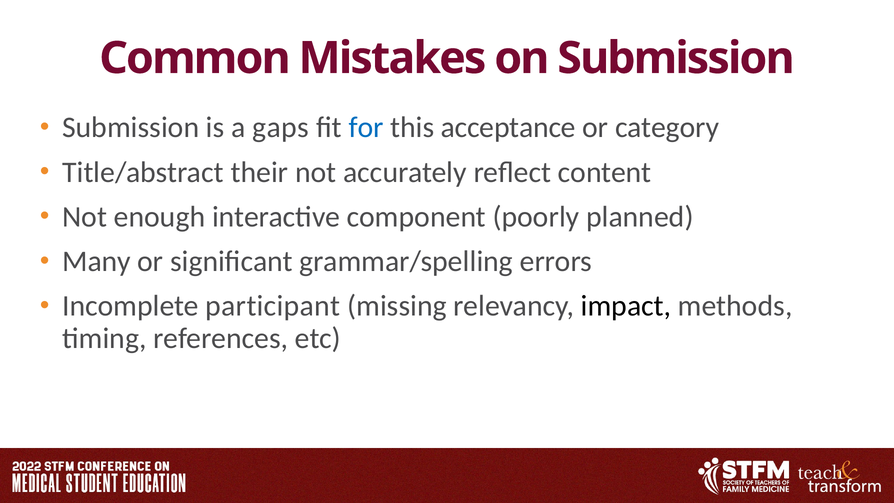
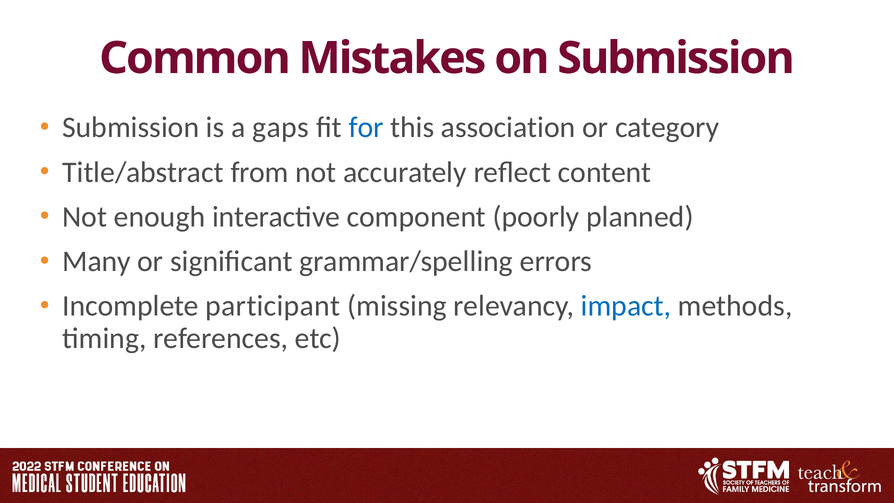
acceptance: acceptance -> association
their: their -> from
impact colour: black -> blue
